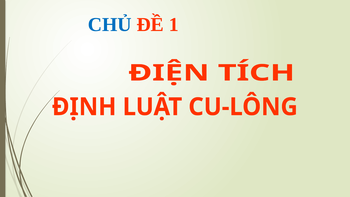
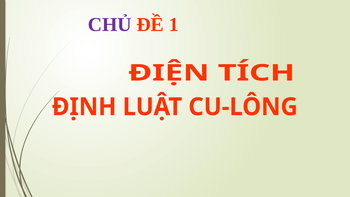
CHỦ colour: blue -> purple
